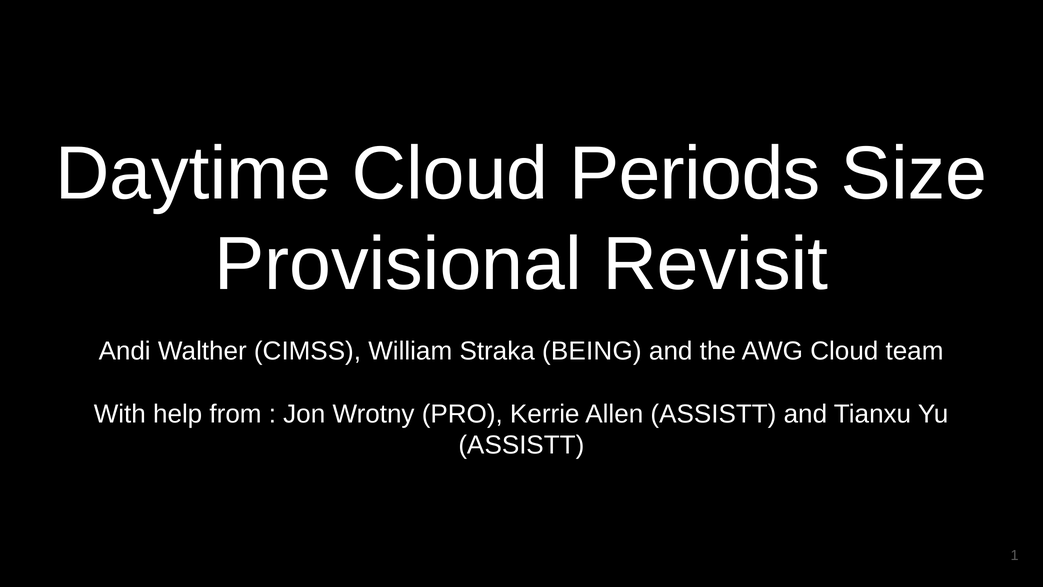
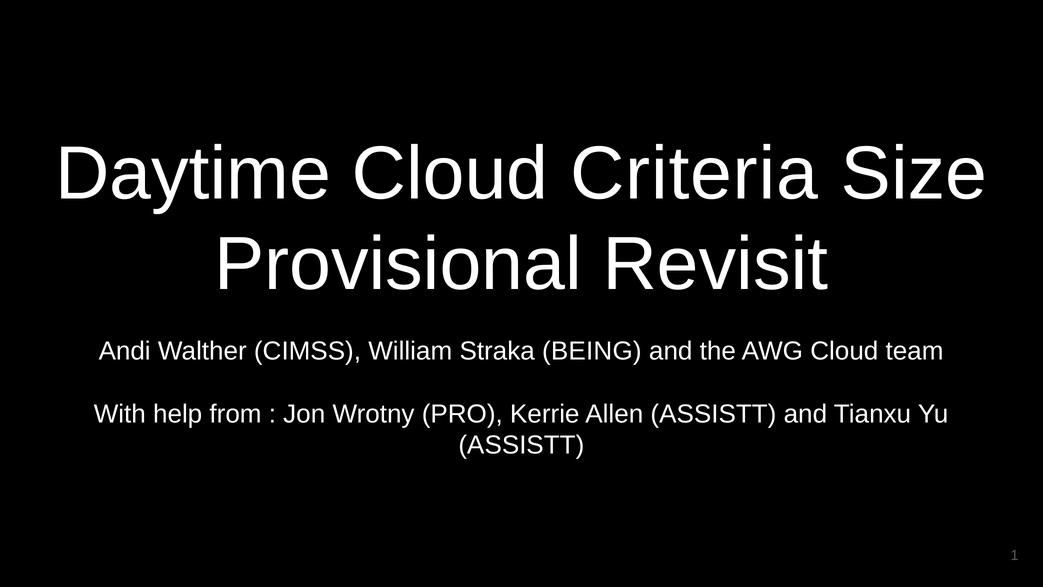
Periods: Periods -> Criteria
